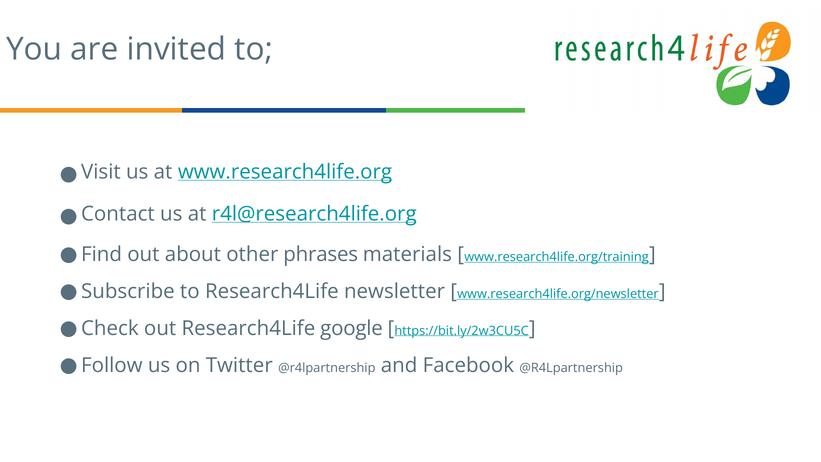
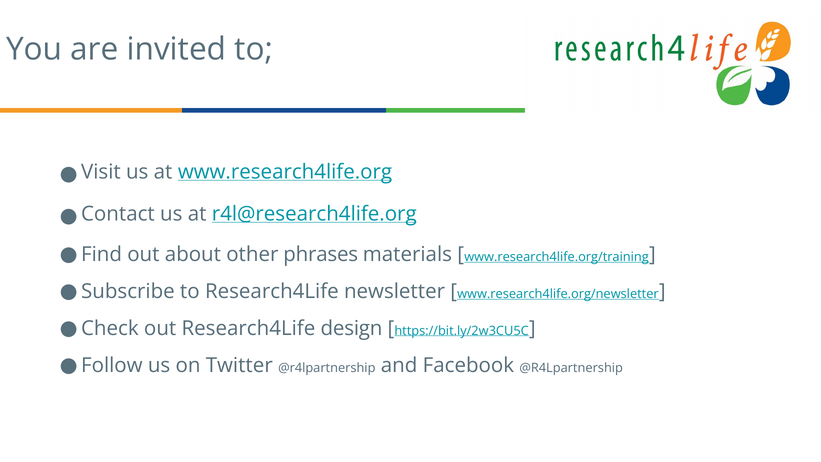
google: google -> design
